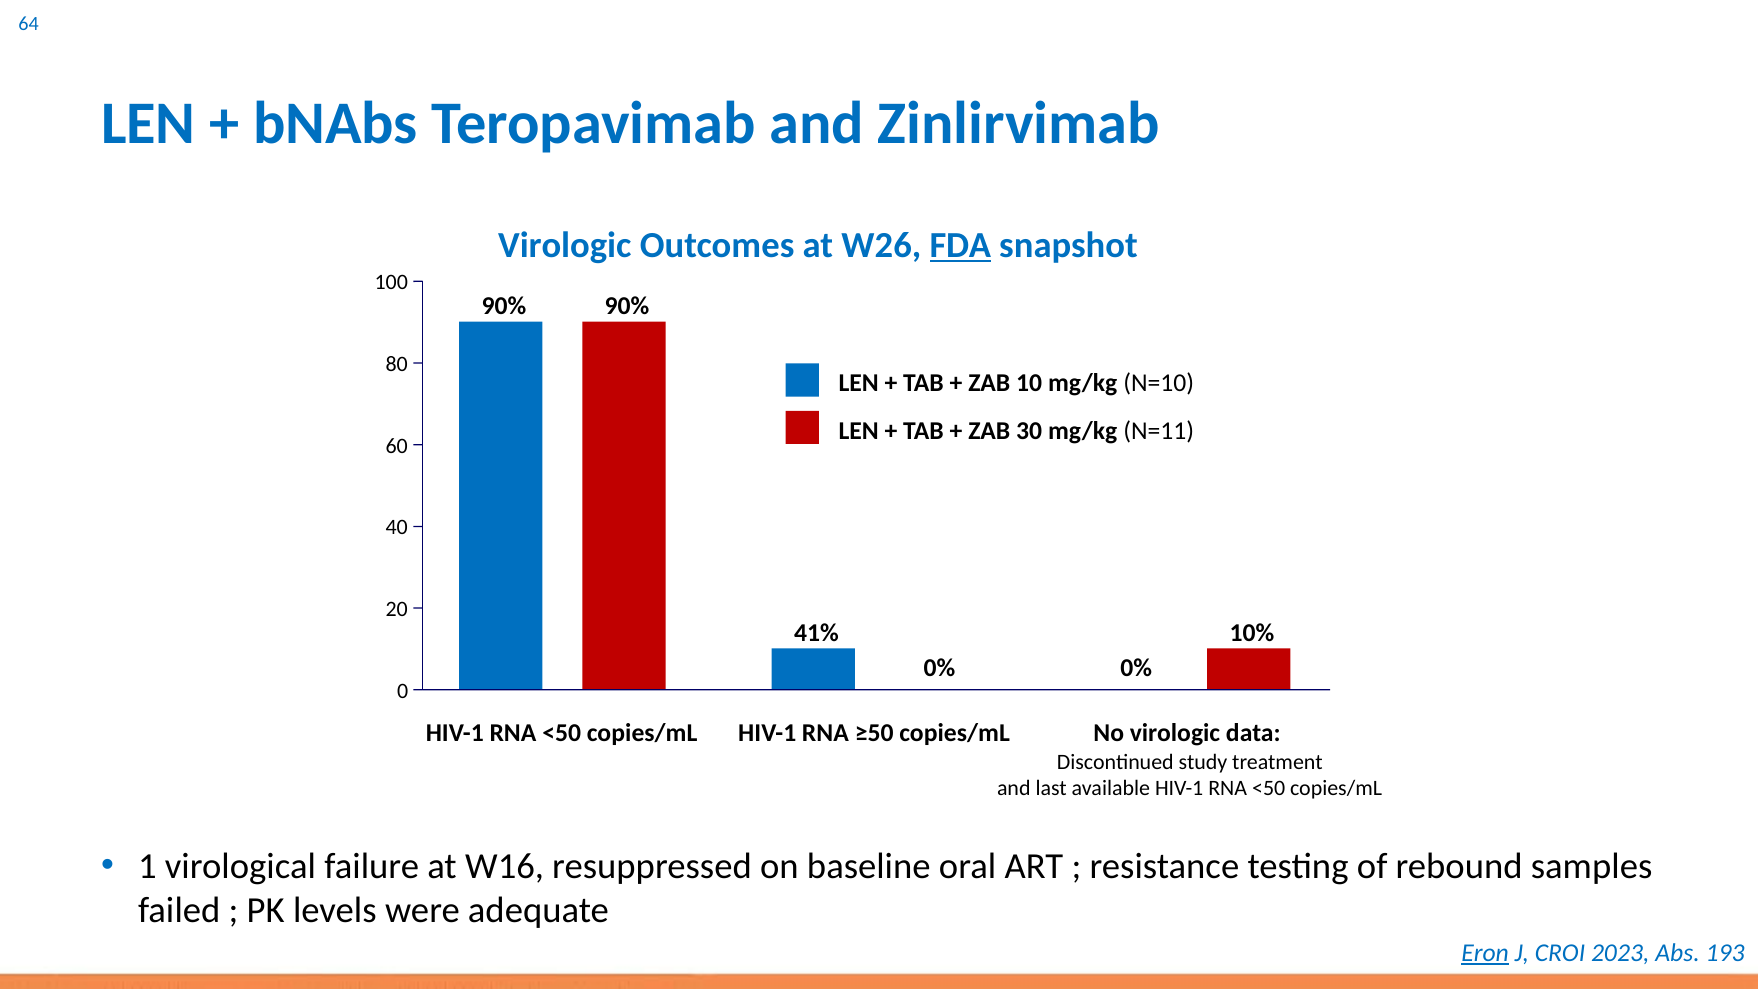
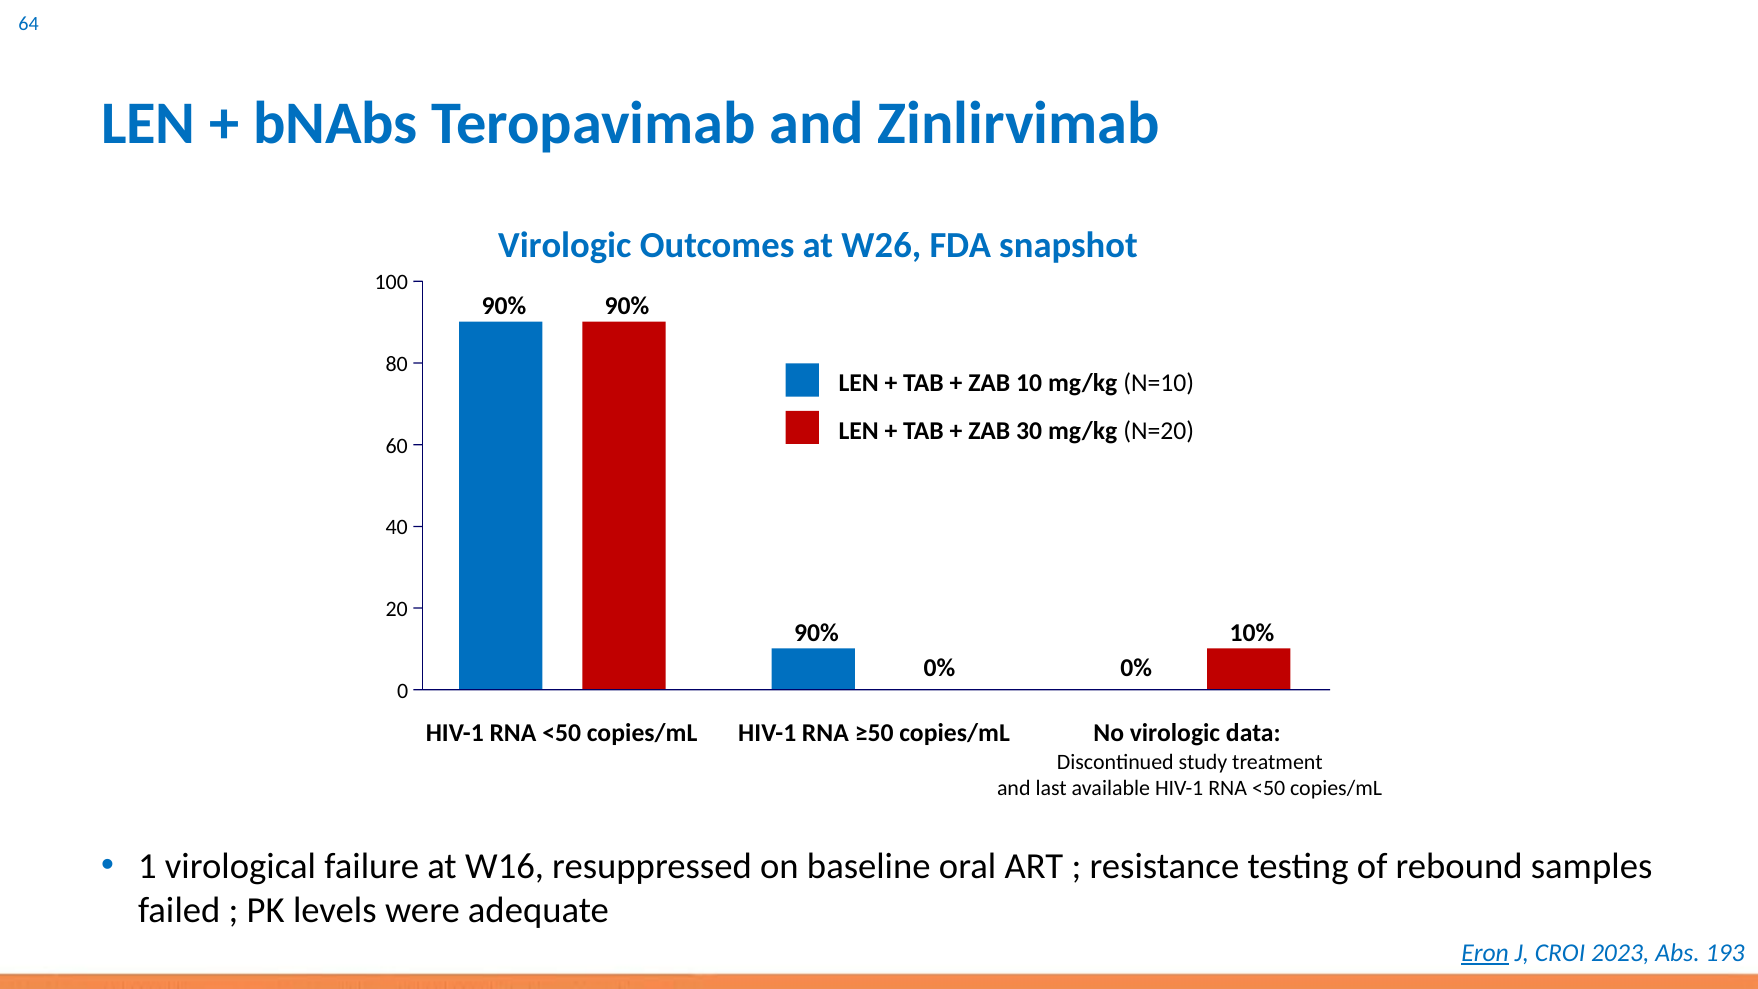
FDA underline: present -> none
N=11: N=11 -> N=20
41% at (816, 633): 41% -> 90%
